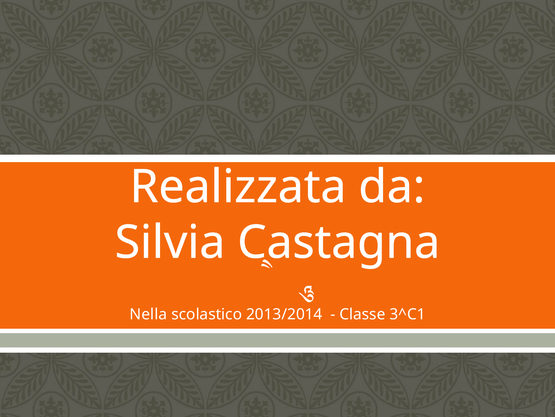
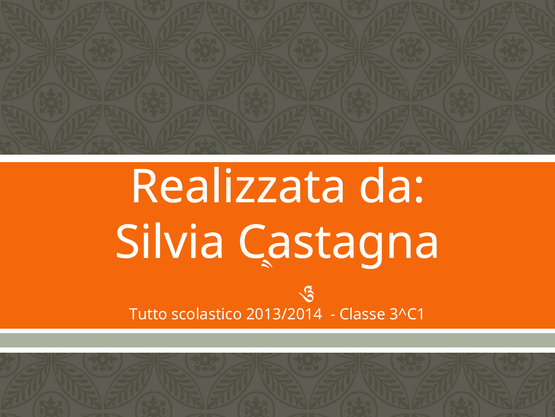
Nella: Nella -> Tutto
